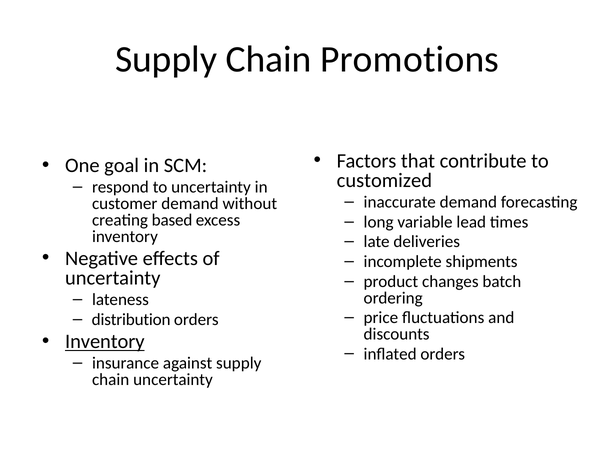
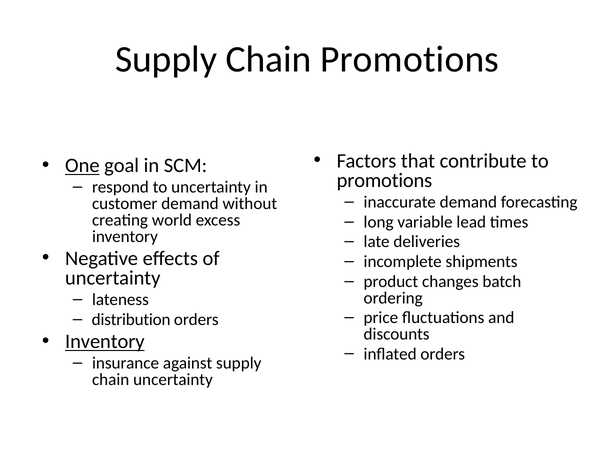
One underline: none -> present
customized at (384, 181): customized -> promotions
based: based -> world
